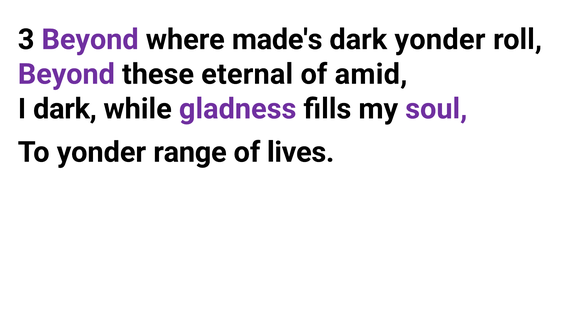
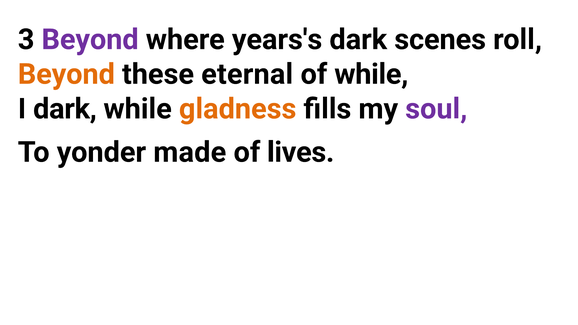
made's: made's -> years's
dark yonder: yonder -> scenes
Beyond at (66, 74) colour: purple -> orange
of amid: amid -> while
gladness colour: purple -> orange
range: range -> made
